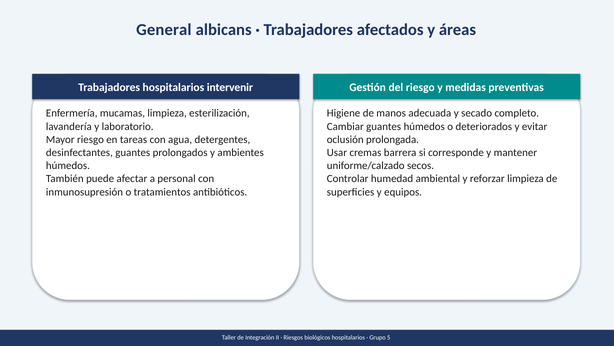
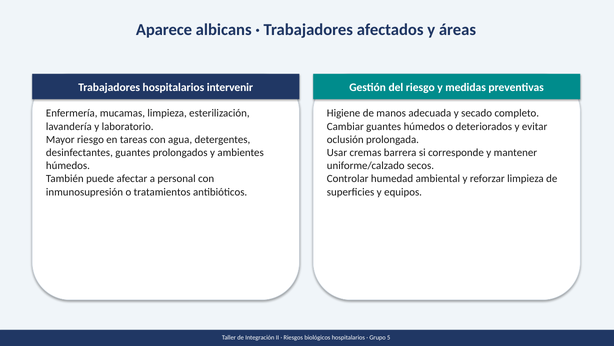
General: General -> Aparece
